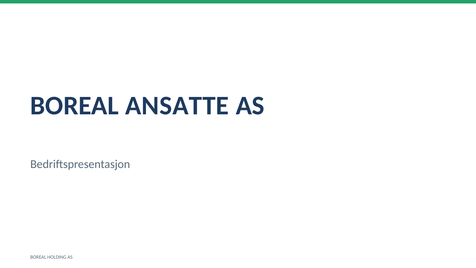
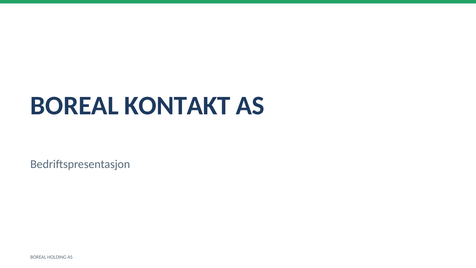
ANSATTE: ANSATTE -> KONTAKT
